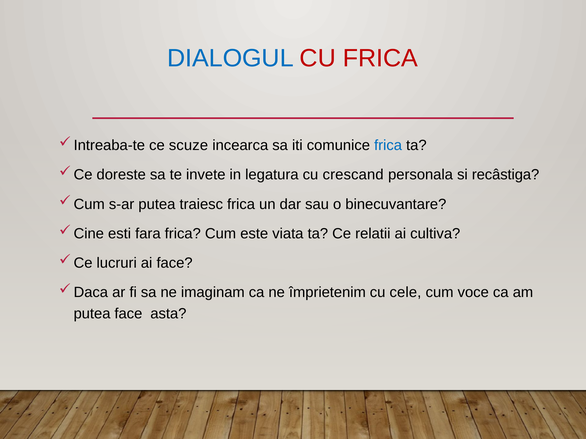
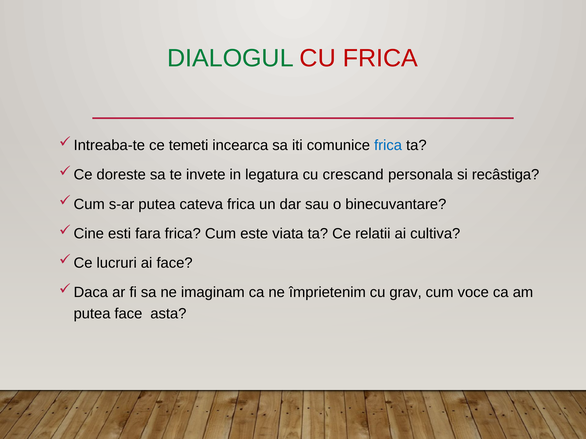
DIALOGUL colour: blue -> green
scuze: scuze -> temeti
traiesc: traiesc -> cateva
cele: cele -> grav
